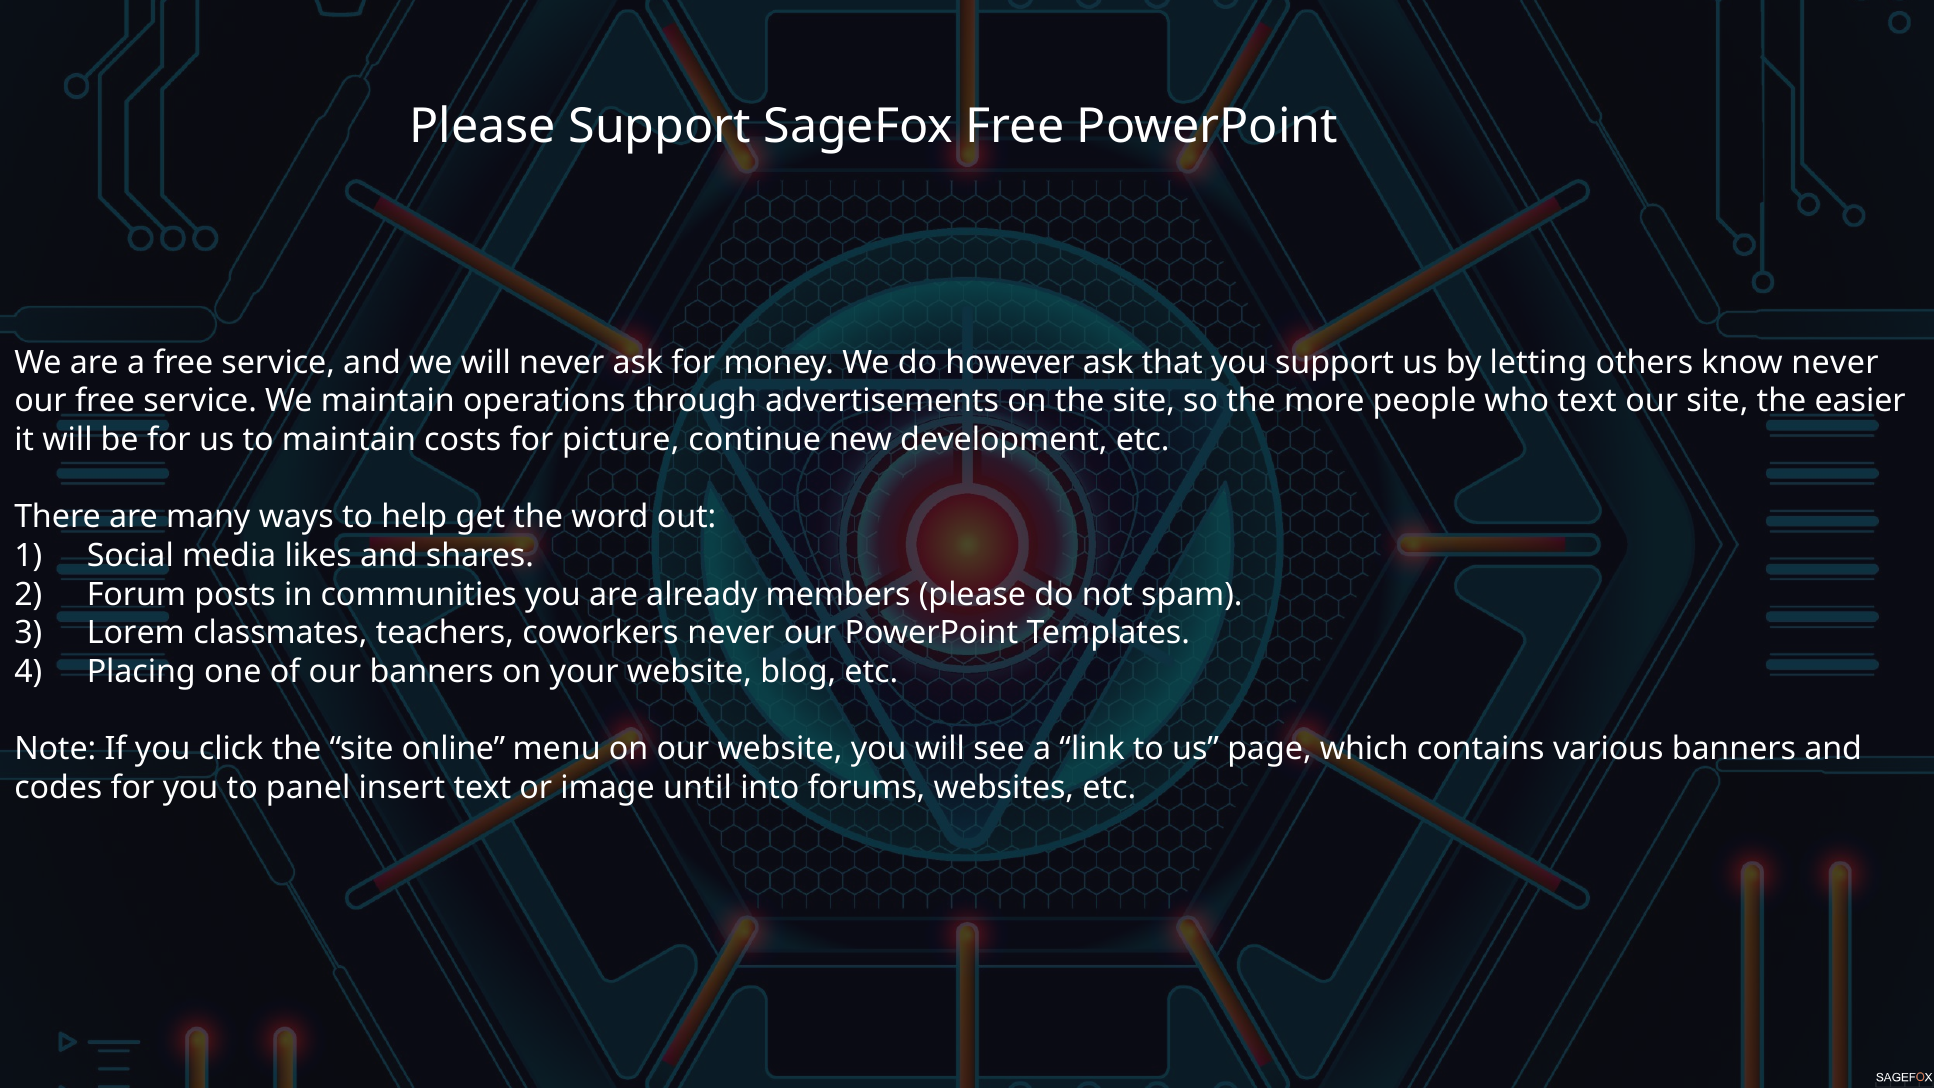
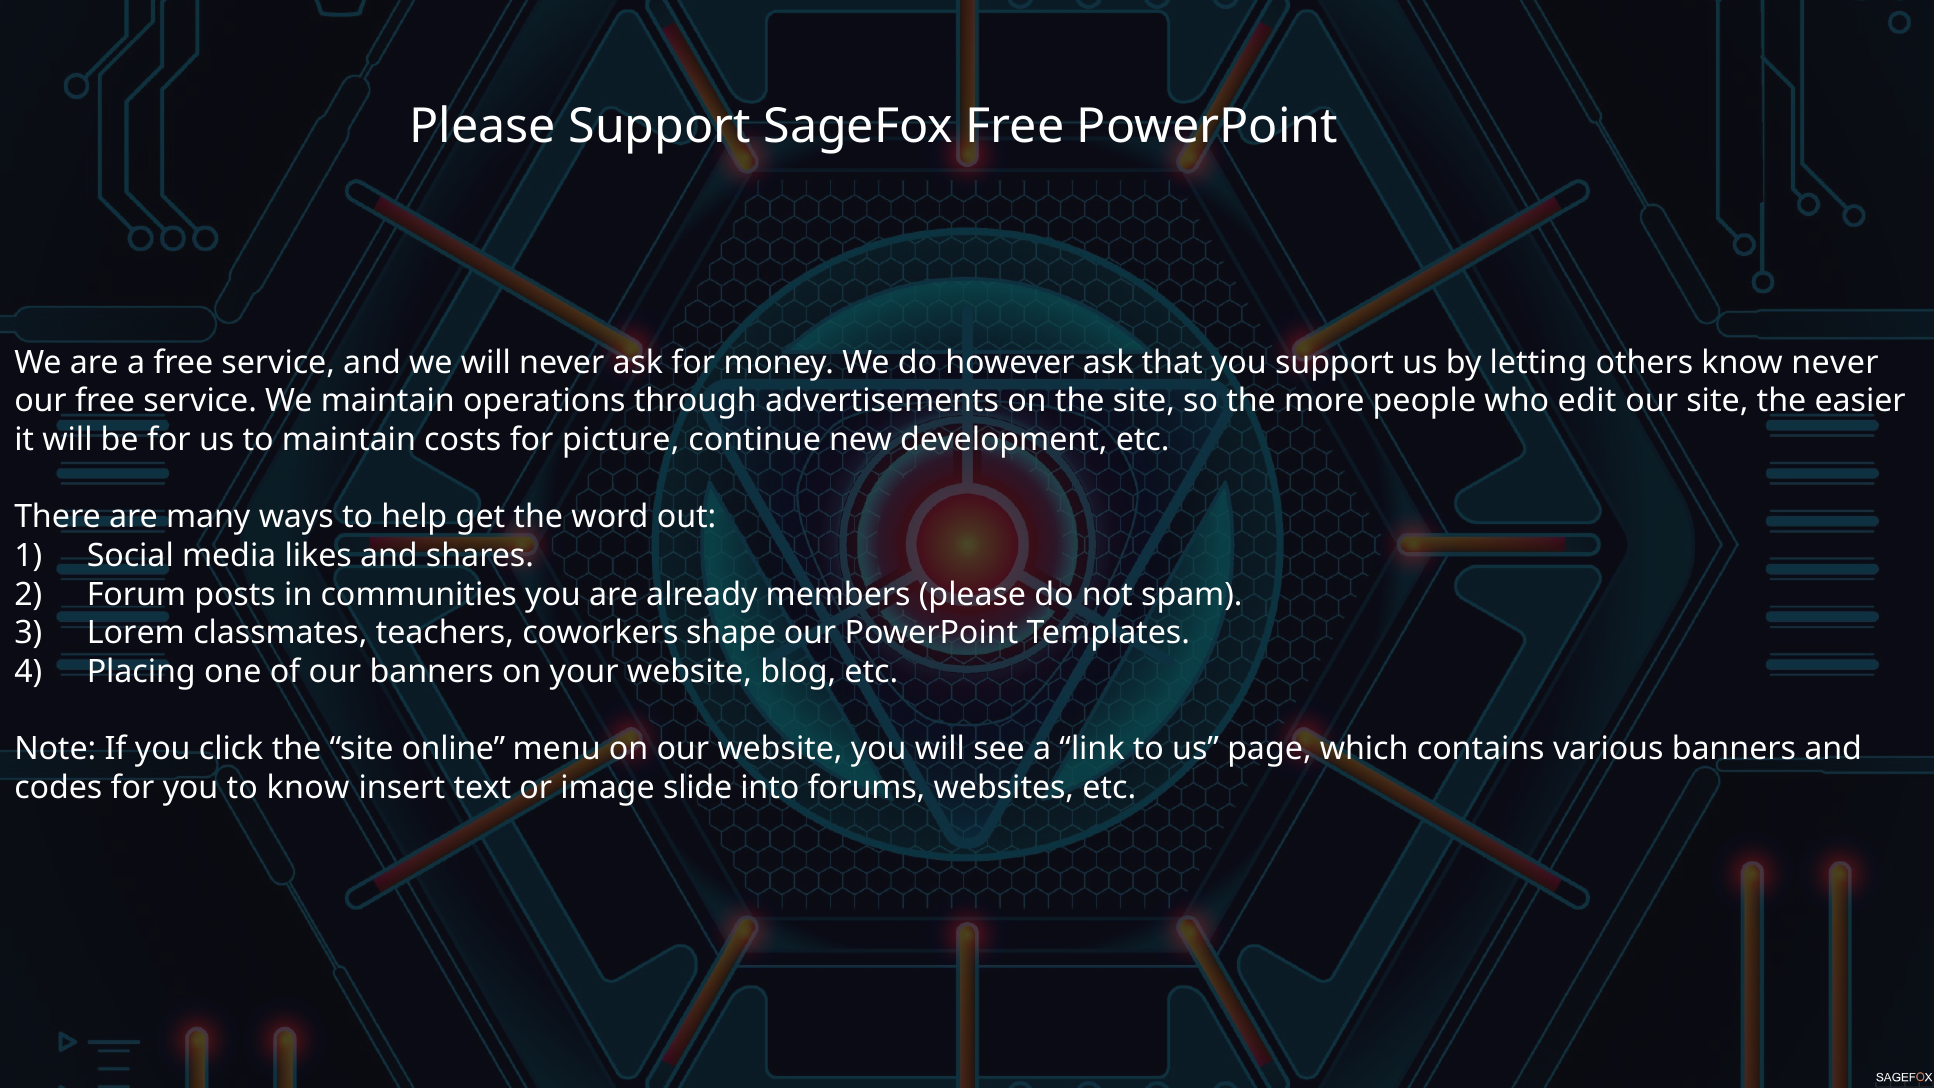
who text: text -> edit
coworkers never: never -> shape
to panel: panel -> know
until: until -> slide
